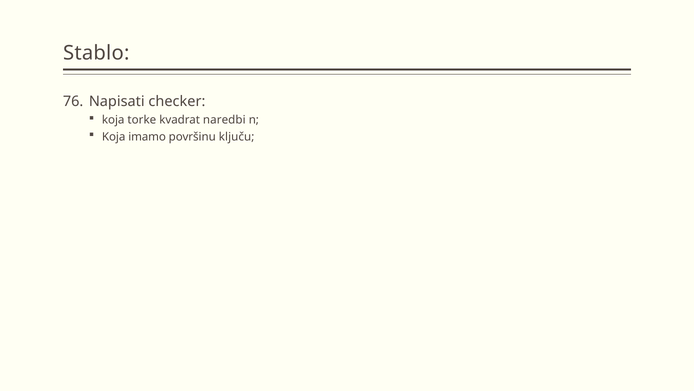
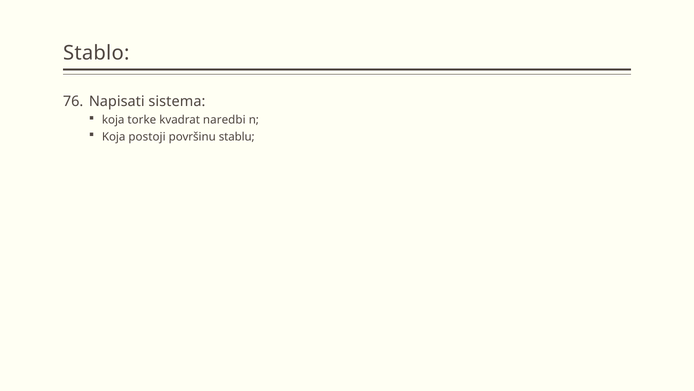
checker: checker -> sistema
imamo: imamo -> postoji
ključu: ključu -> stablu
